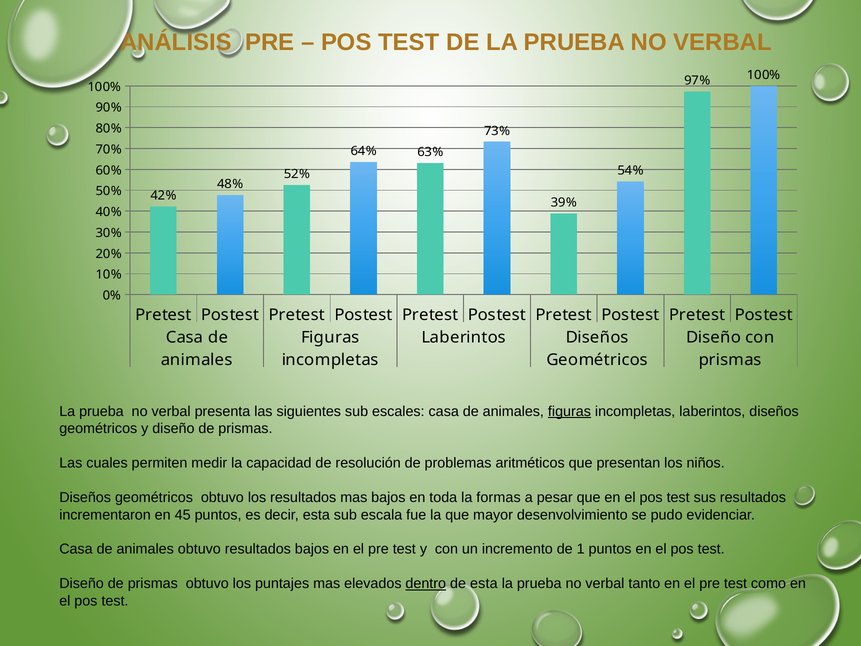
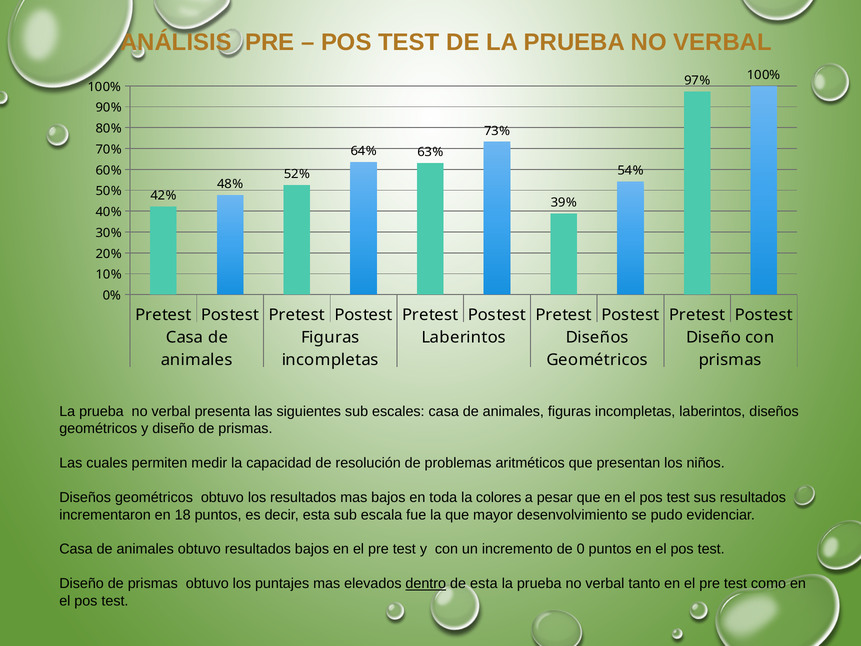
figuras at (569, 411) underline: present -> none
formas: formas -> colores
45: 45 -> 18
1: 1 -> 0
